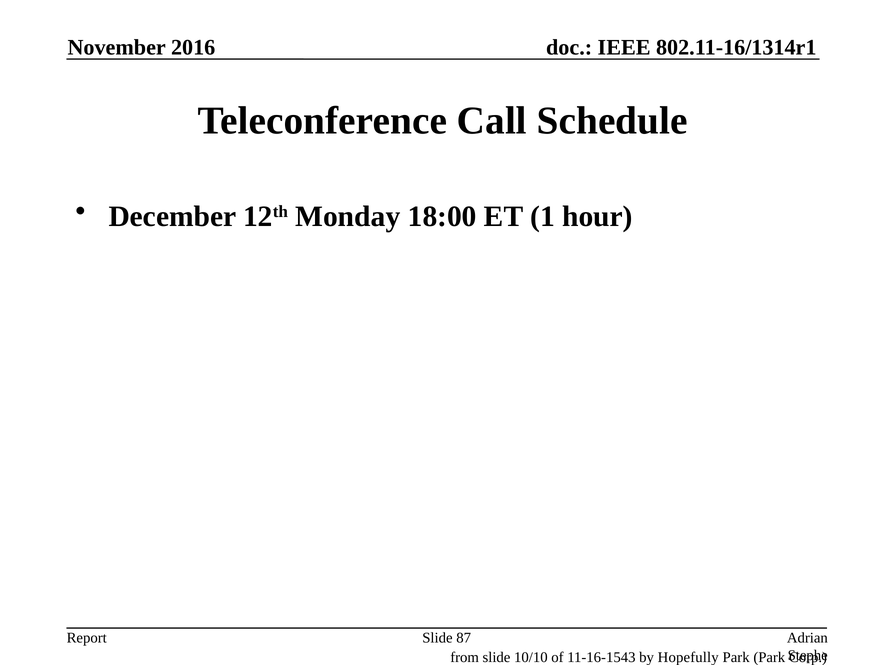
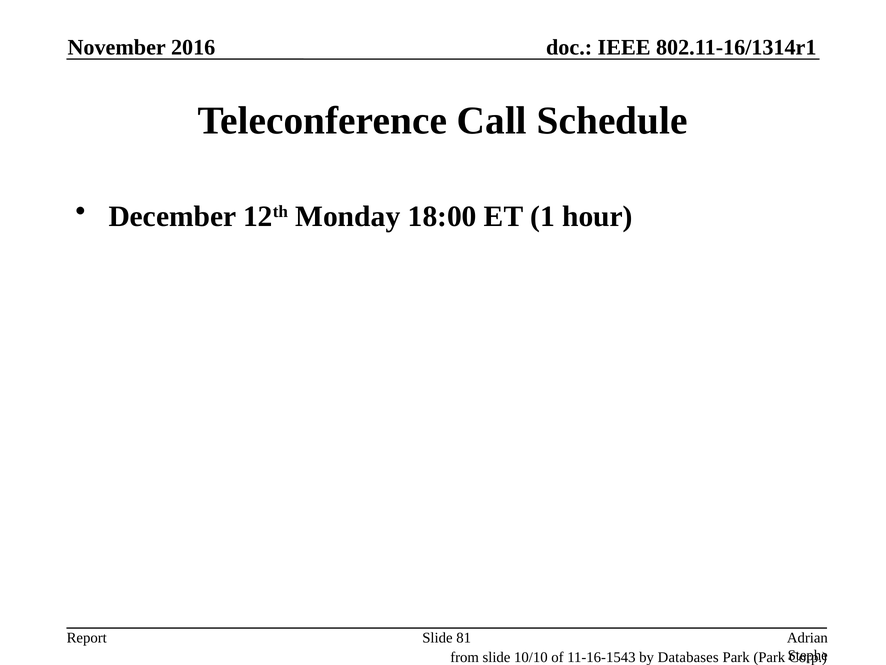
87: 87 -> 81
Hopefully: Hopefully -> Databases
